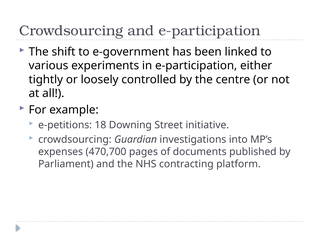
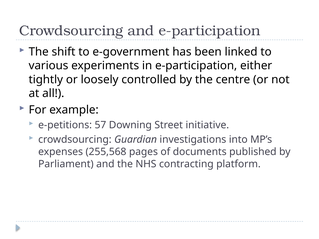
18: 18 -> 57
470,700: 470,700 -> 255,568
